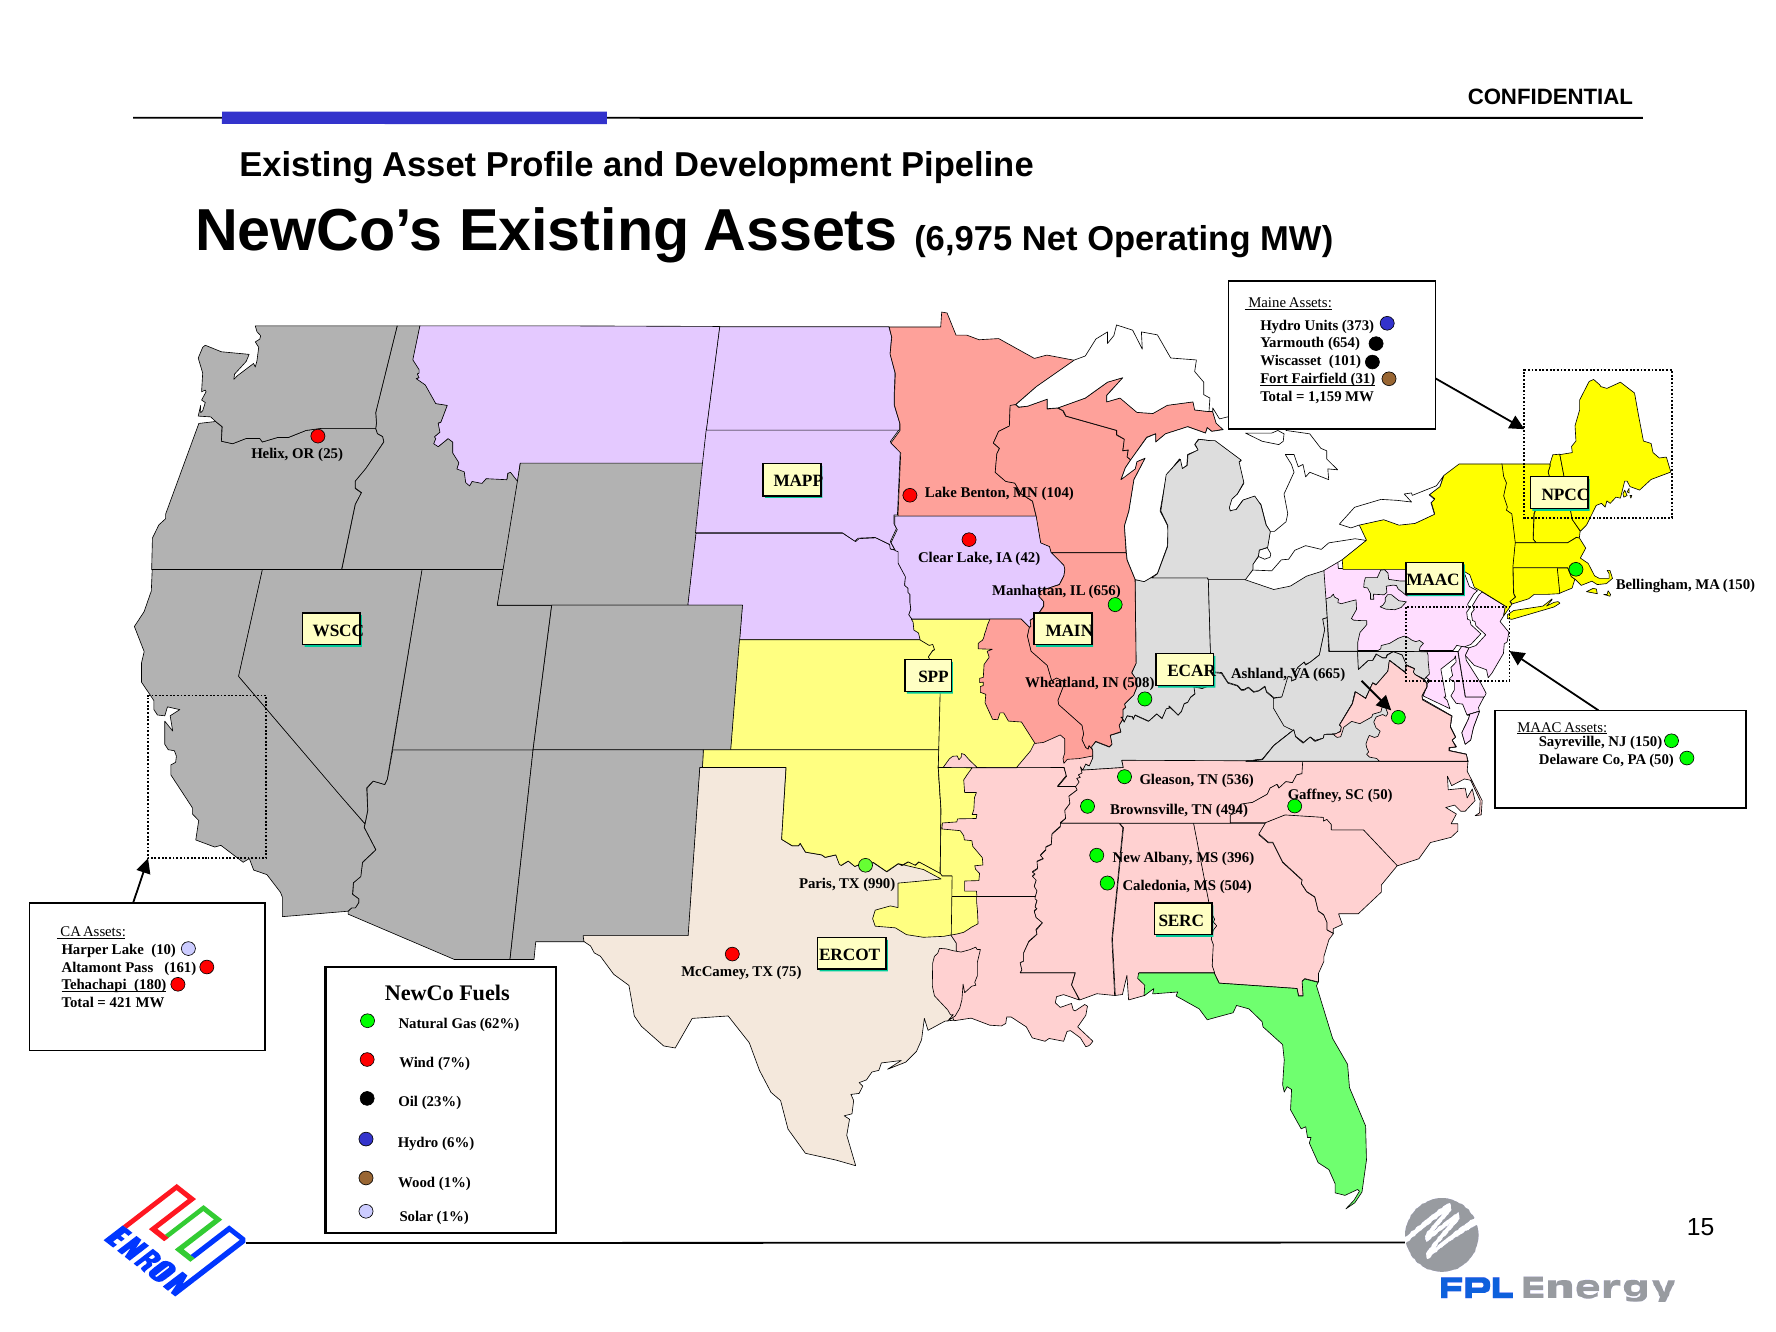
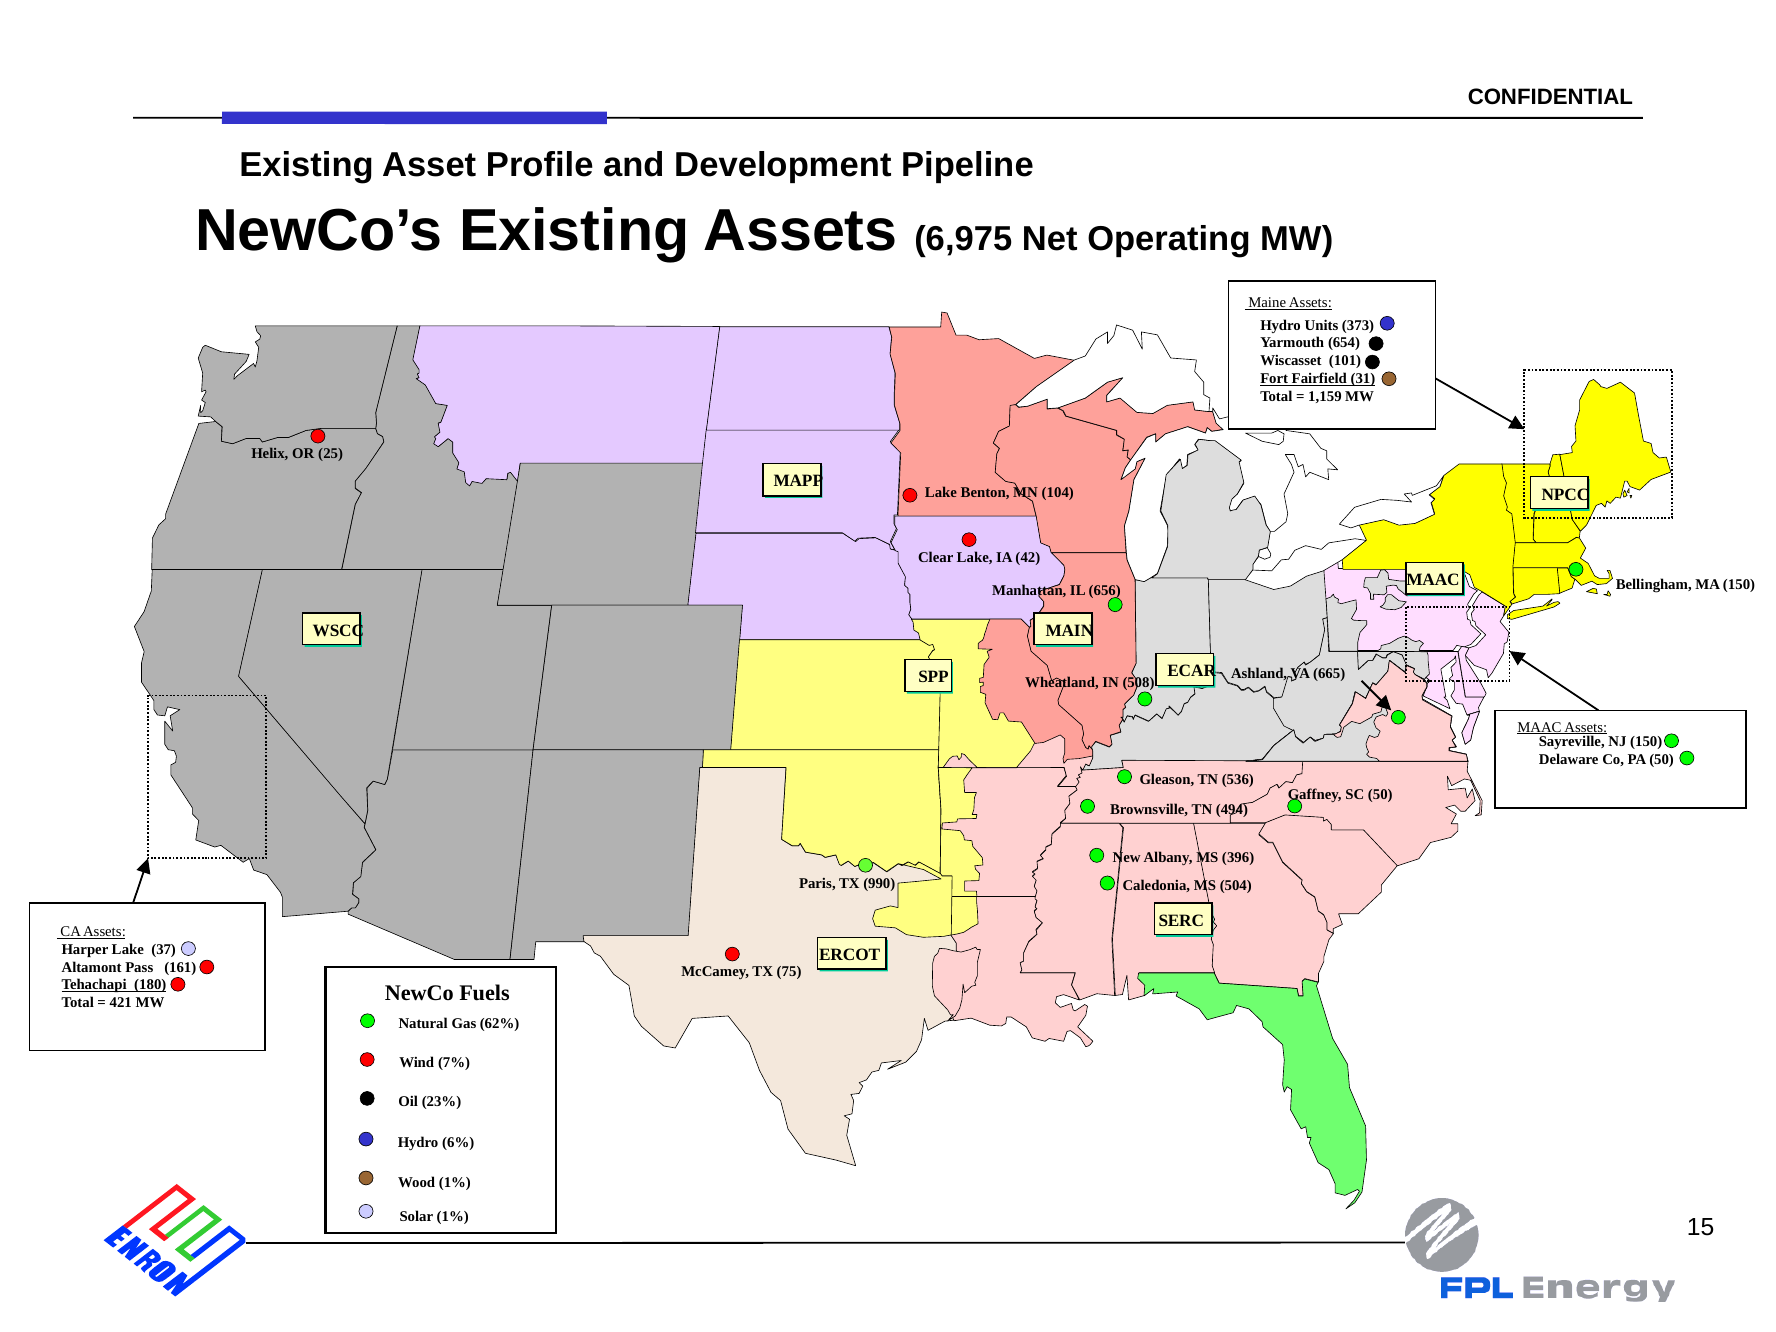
10: 10 -> 37
